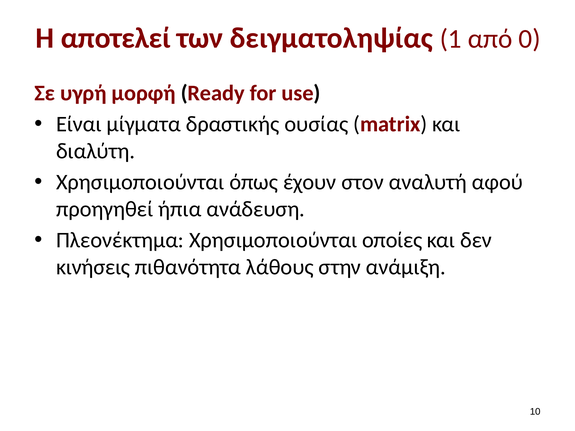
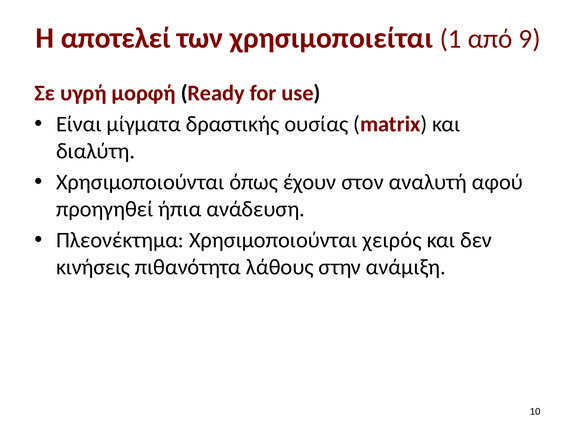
δειγματοληψίας: δειγματοληψίας -> χρησιμοποιείται
0: 0 -> 9
οποίες: οποίες -> χειρός
